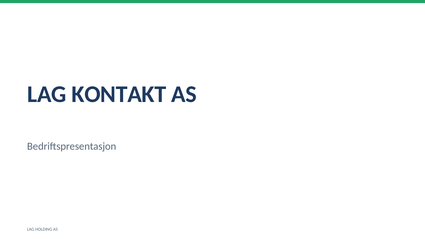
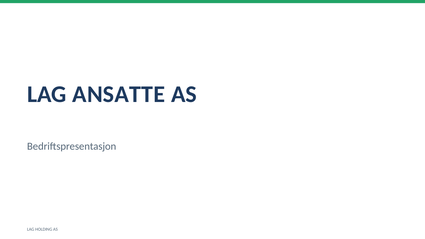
KONTAKT: KONTAKT -> ANSATTE
